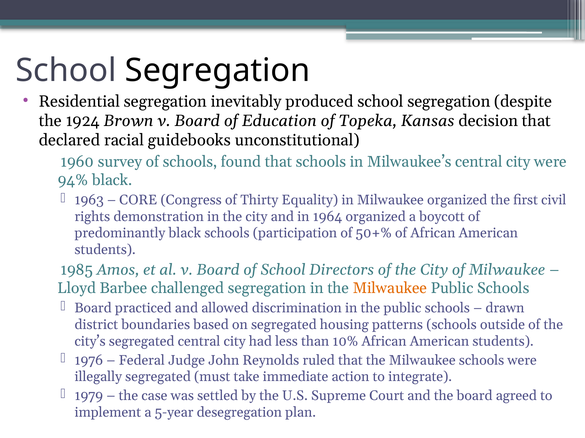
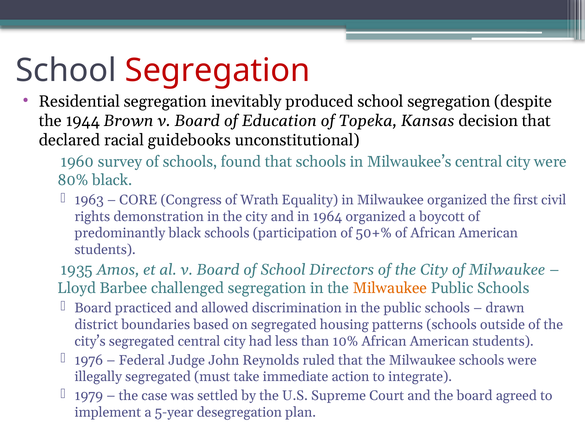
Segregation at (218, 71) colour: black -> red
1924: 1924 -> 1944
94%: 94% -> 80%
Thirty: Thirty -> Wrath
1985: 1985 -> 1935
